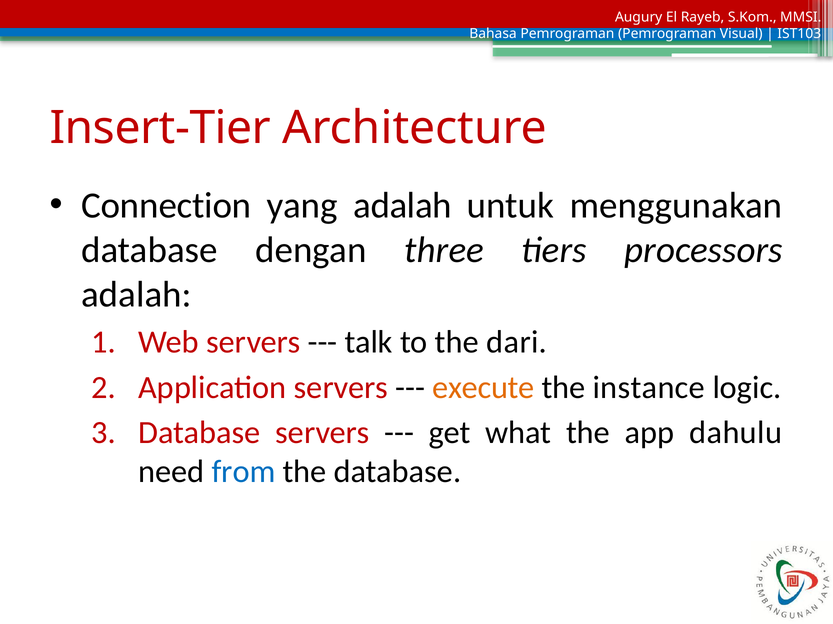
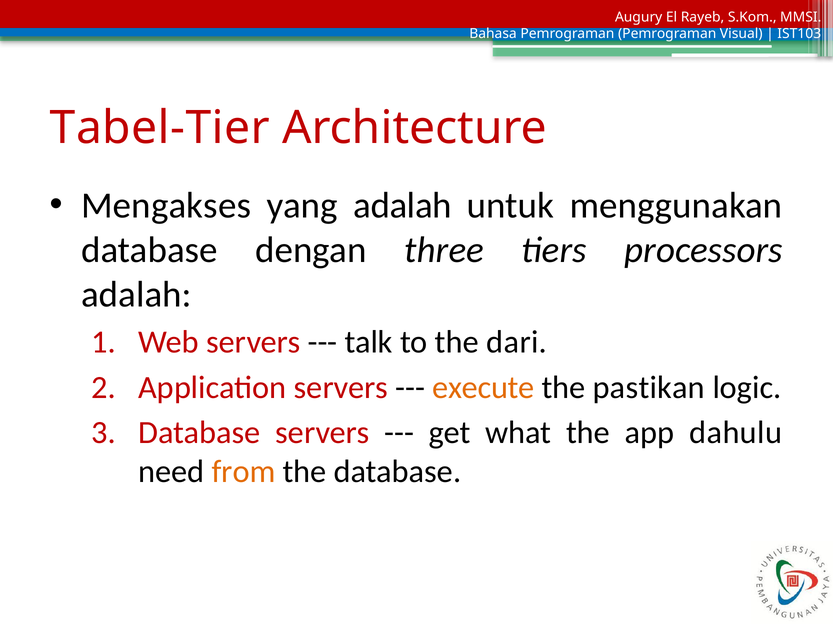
Insert-Tier: Insert-Tier -> Tabel-Tier
Connection: Connection -> Mengakses
instance: instance -> pastikan
from colour: blue -> orange
